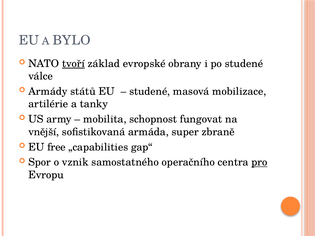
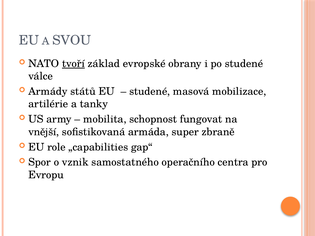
BYLO: BYLO -> SVOU
free: free -> role
pro underline: present -> none
